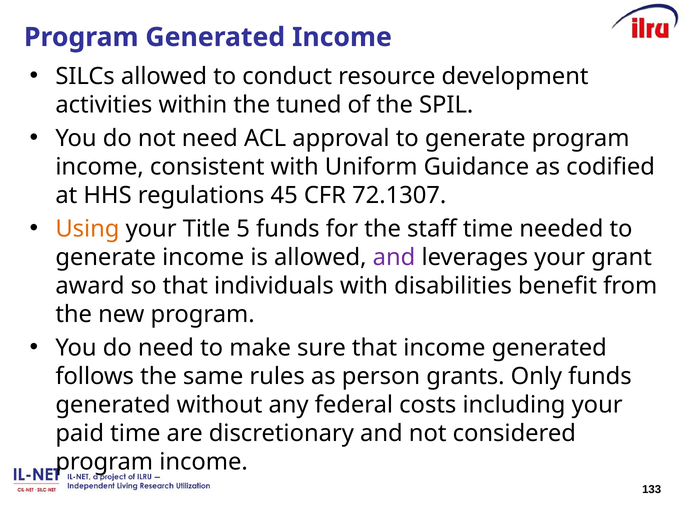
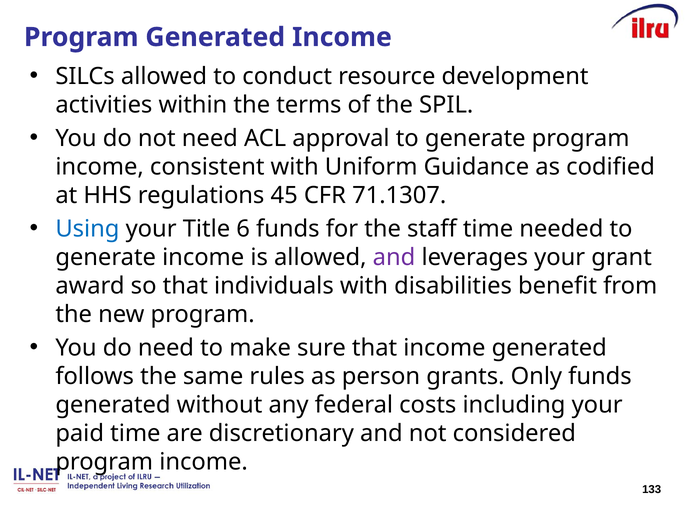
tuned: tuned -> terms
72.1307: 72.1307 -> 71.1307
Using colour: orange -> blue
5: 5 -> 6
